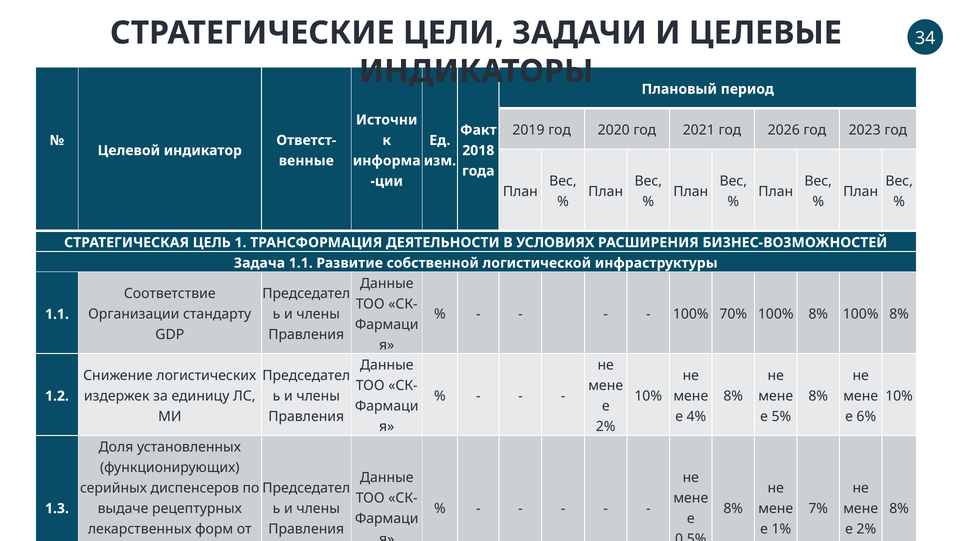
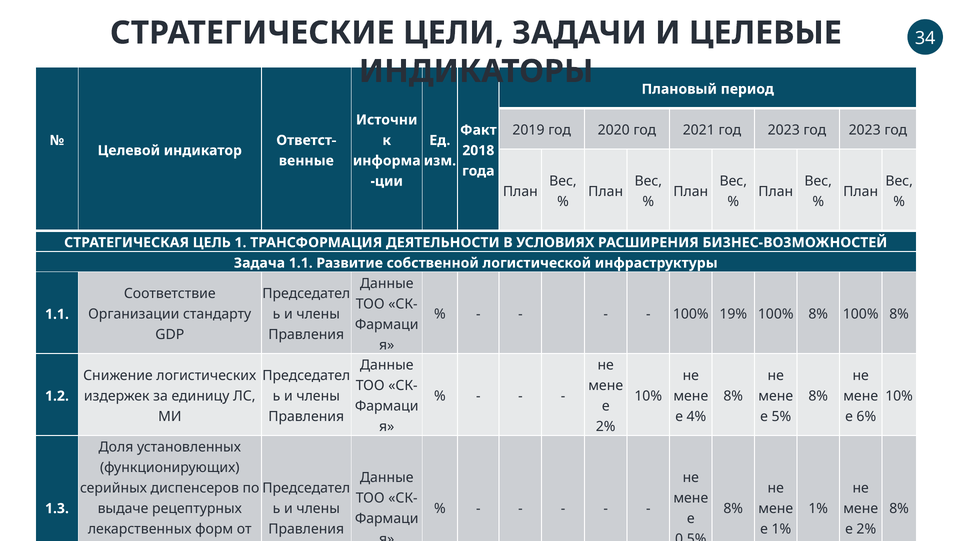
2021 год 2026: 2026 -> 2023
70%: 70% -> 19%
7% at (818, 508): 7% -> 1%
